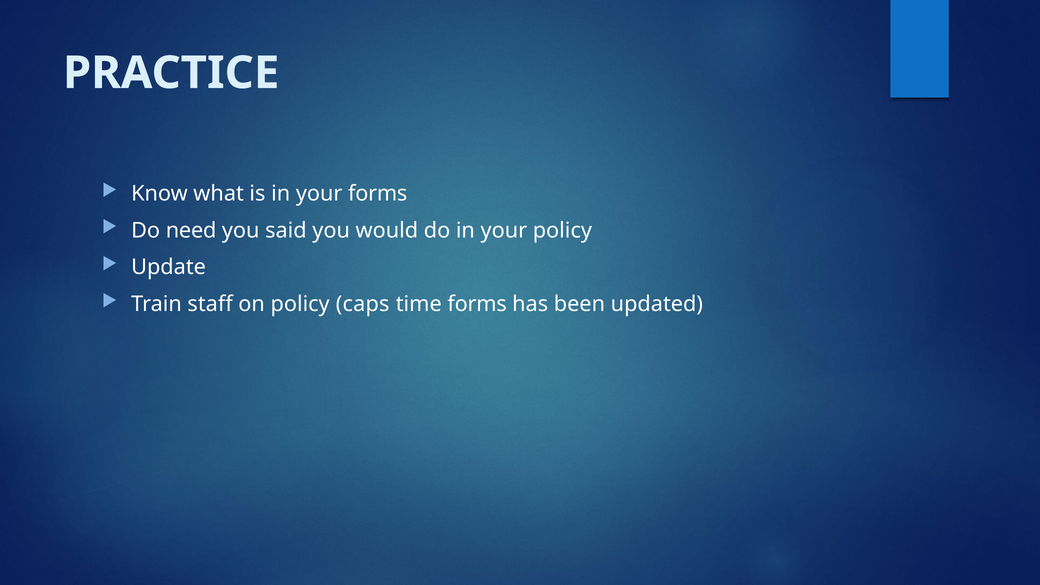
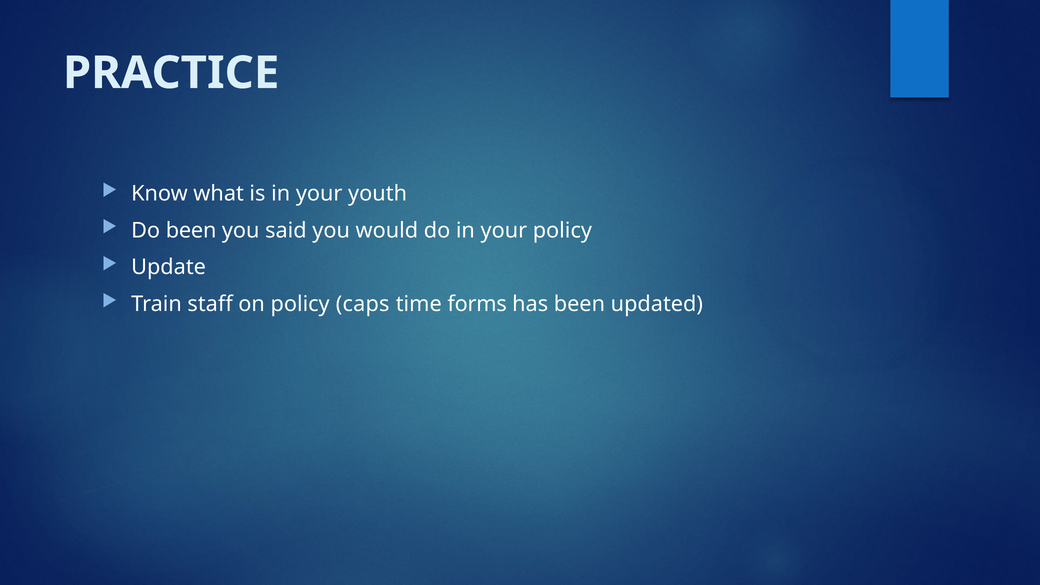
your forms: forms -> youth
Do need: need -> been
